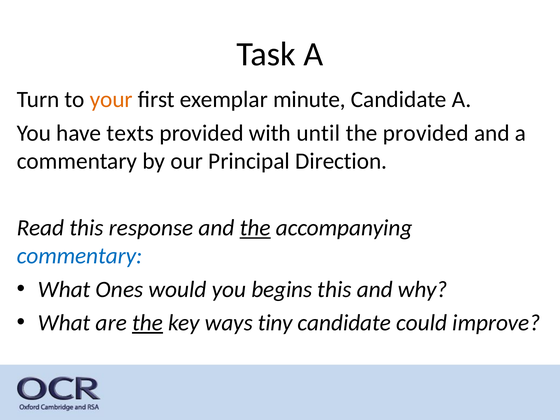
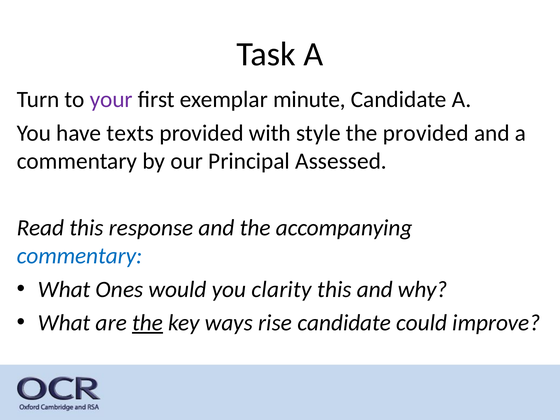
your colour: orange -> purple
until: until -> style
Direction: Direction -> Assessed
the at (255, 228) underline: present -> none
begins: begins -> clarity
tiny: tiny -> rise
